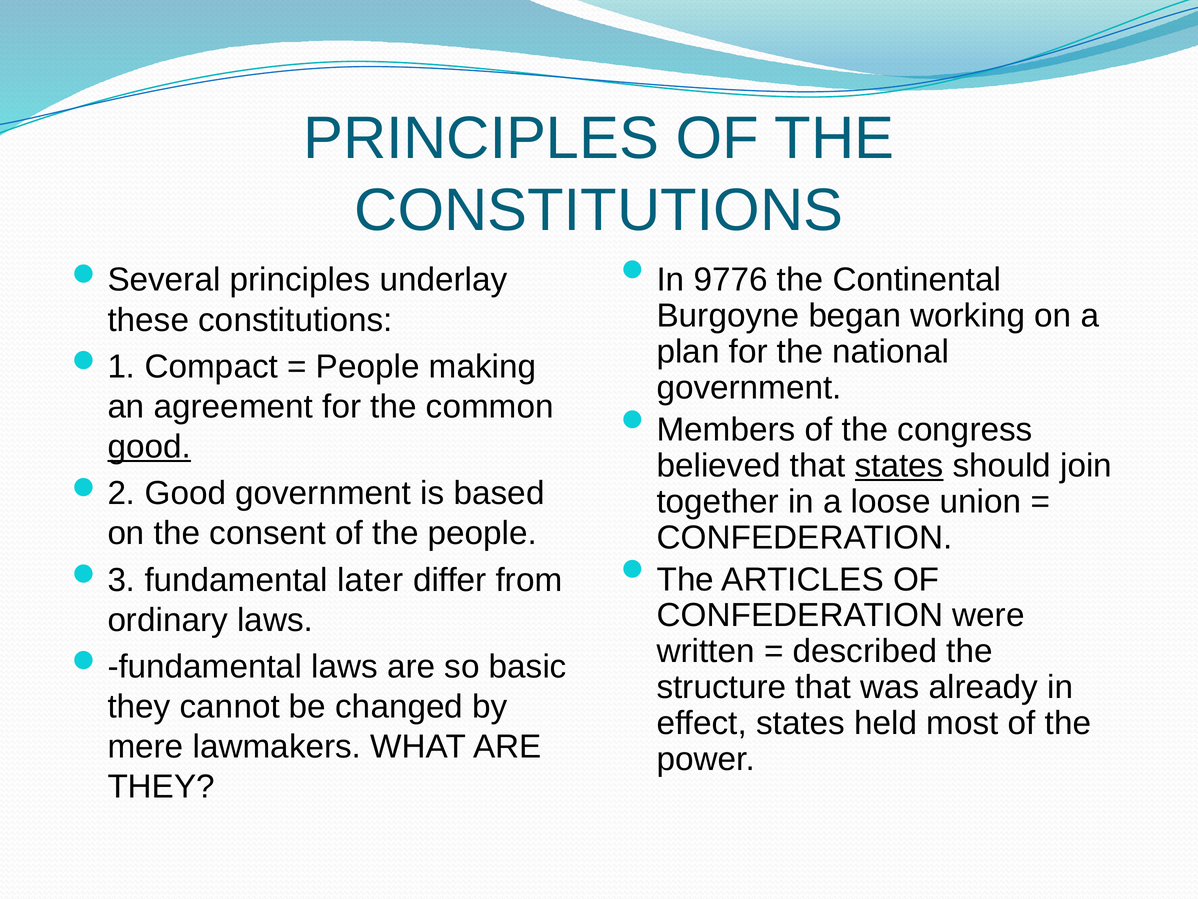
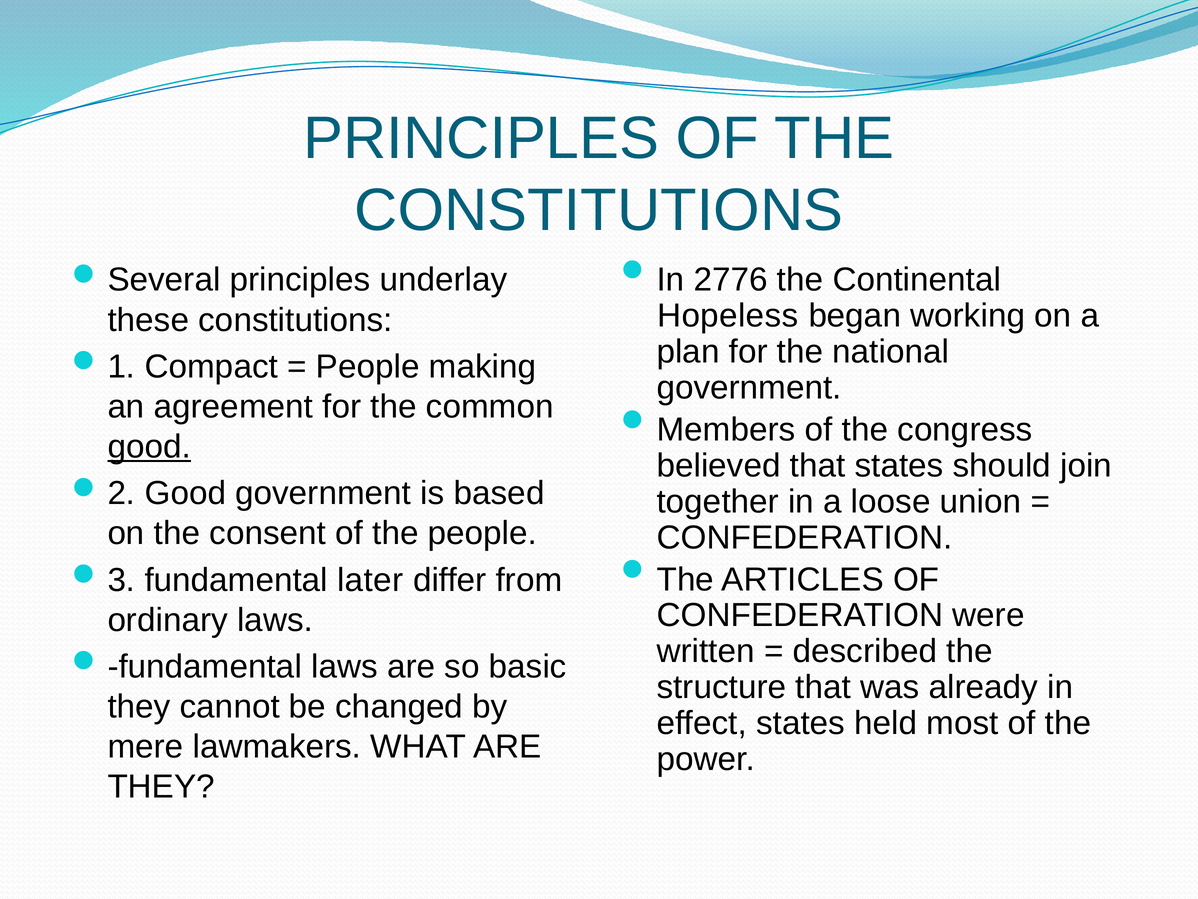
9776: 9776 -> 2776
Burgoyne: Burgoyne -> Hopeless
states at (899, 465) underline: present -> none
